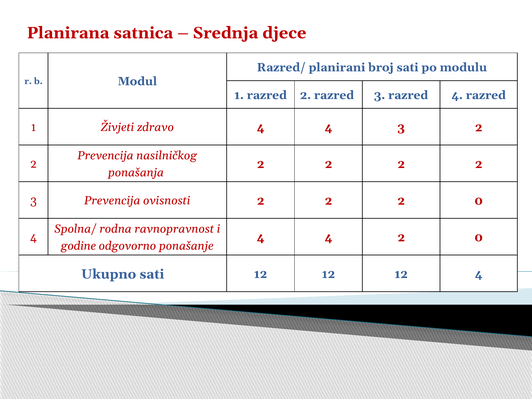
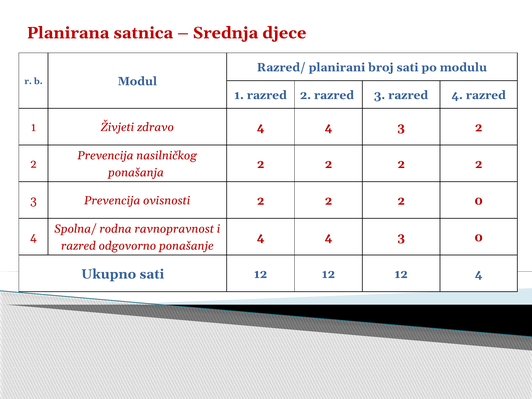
2 at (401, 237): 2 -> 3
godine at (78, 246): godine -> razred
